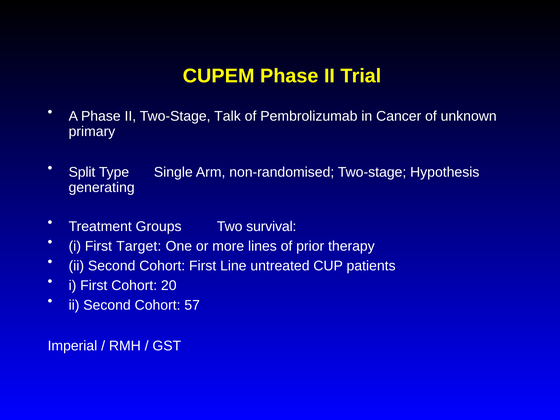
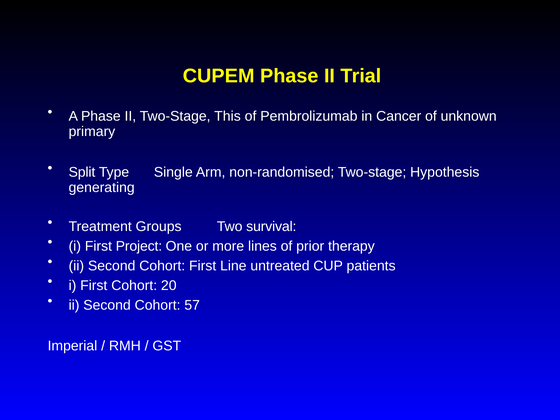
Talk: Talk -> This
Target: Target -> Project
